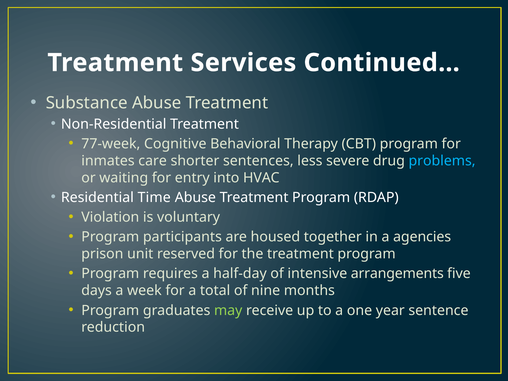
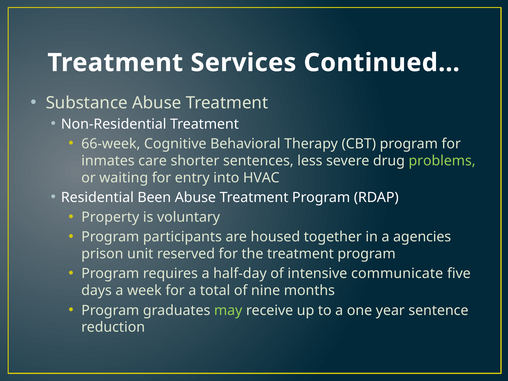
77-week: 77-week -> 66-week
problems colour: light blue -> light green
Time: Time -> Been
Violation: Violation -> Property
arrangements: arrangements -> communicate
